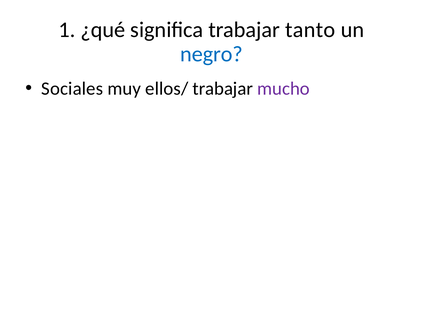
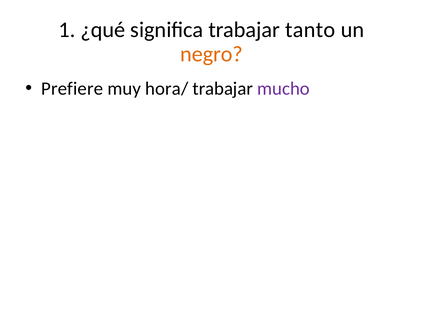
negro colour: blue -> orange
Sociales: Sociales -> Prefiere
ellos/: ellos/ -> hora/
